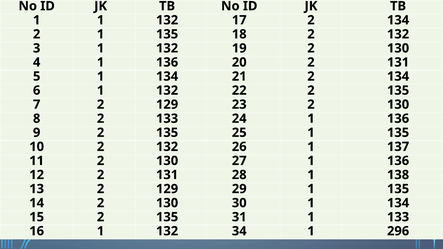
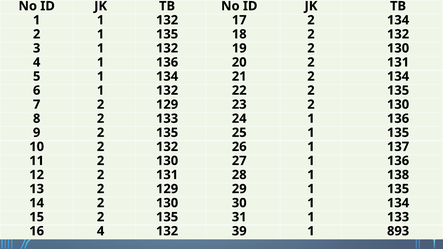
16 1: 1 -> 4
34: 34 -> 39
296: 296 -> 893
